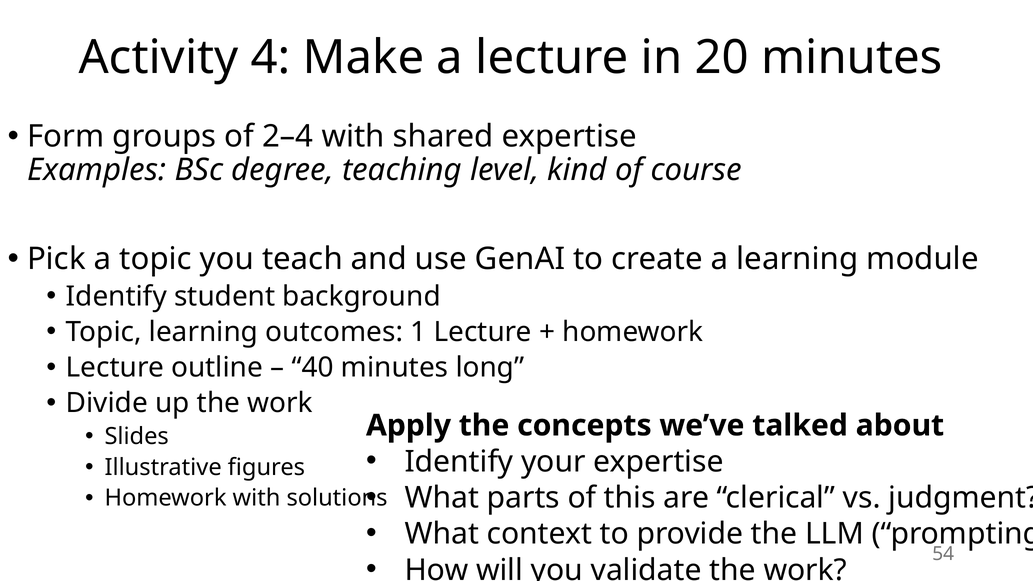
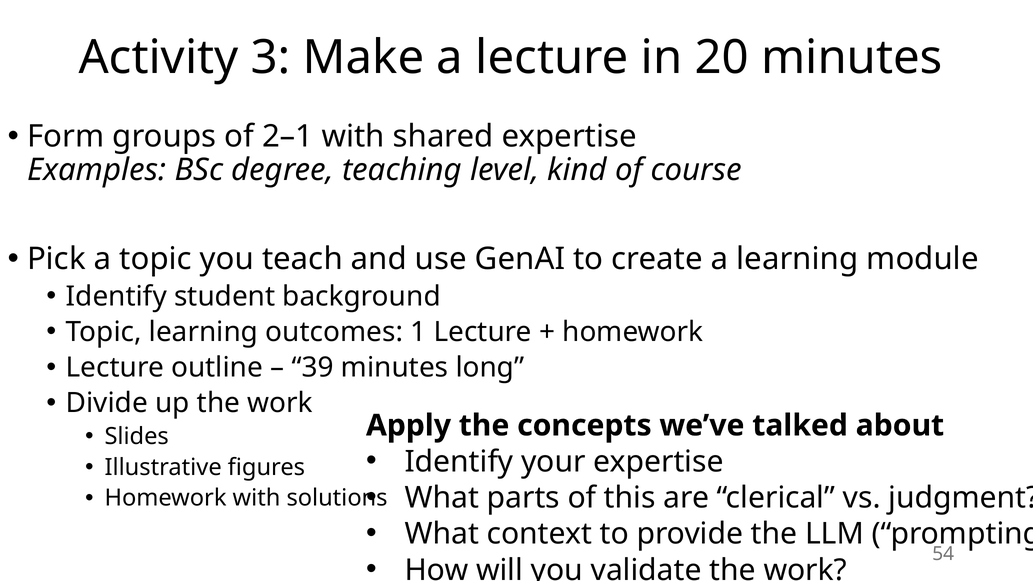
4: 4 -> 3
2–4: 2–4 -> 2–1
40: 40 -> 39
